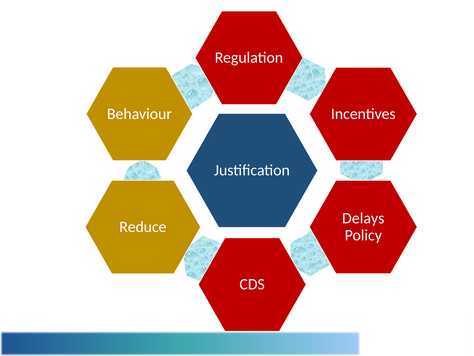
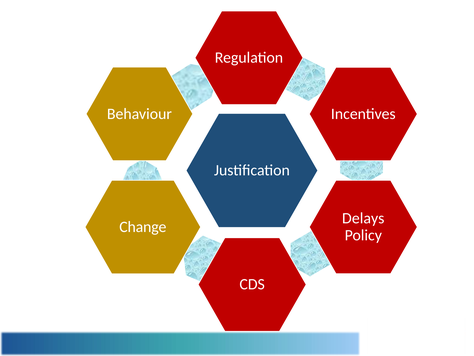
Reduce: Reduce -> Change
